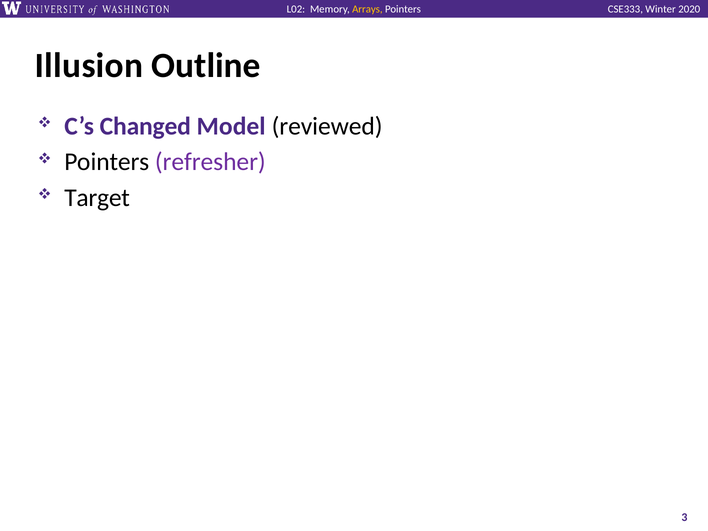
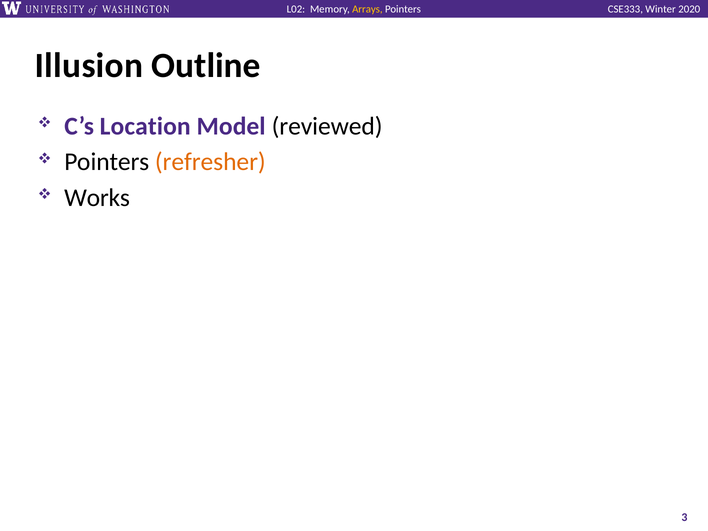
Changed: Changed -> Location
refresher colour: purple -> orange
Target: Target -> Works
